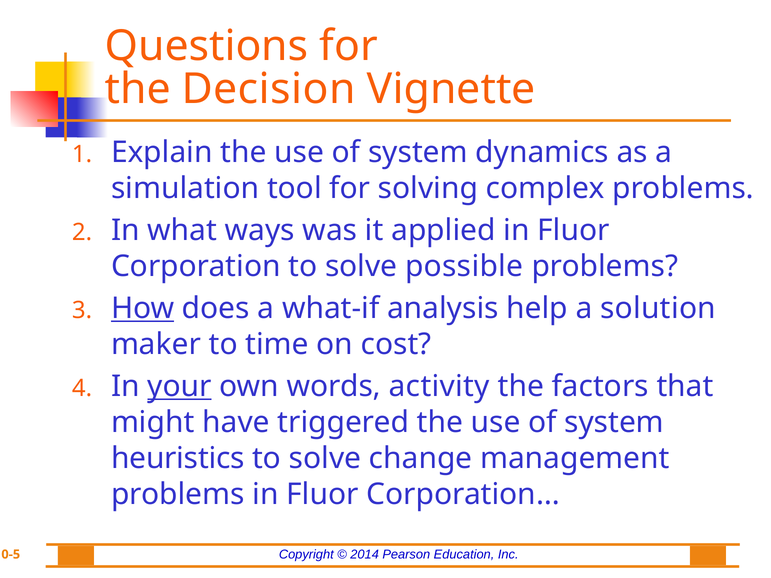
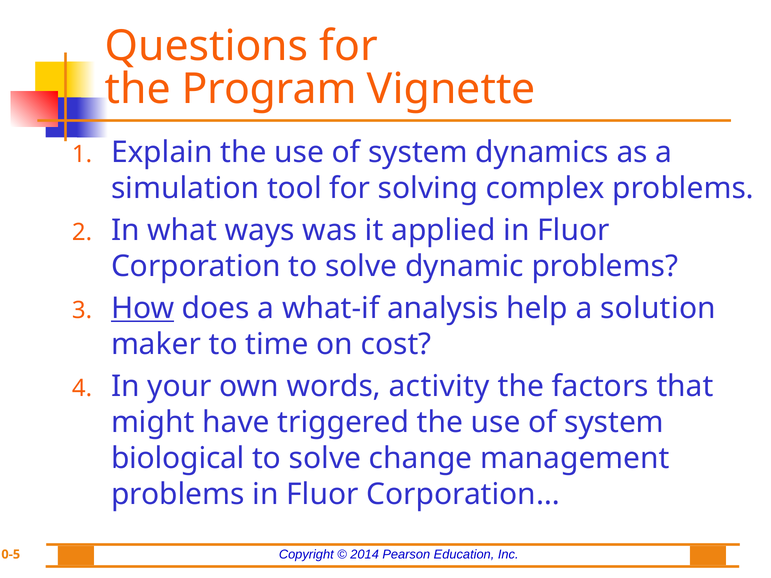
Decision: Decision -> Program
possible: possible -> dynamic
your underline: present -> none
heuristics: heuristics -> biological
